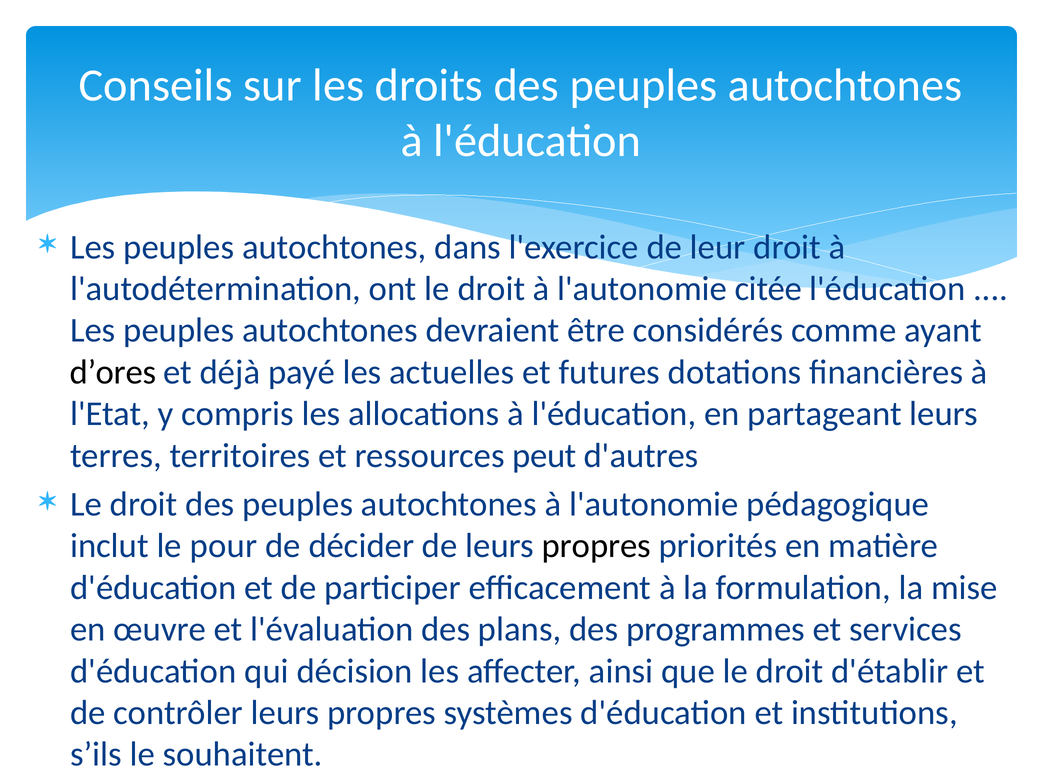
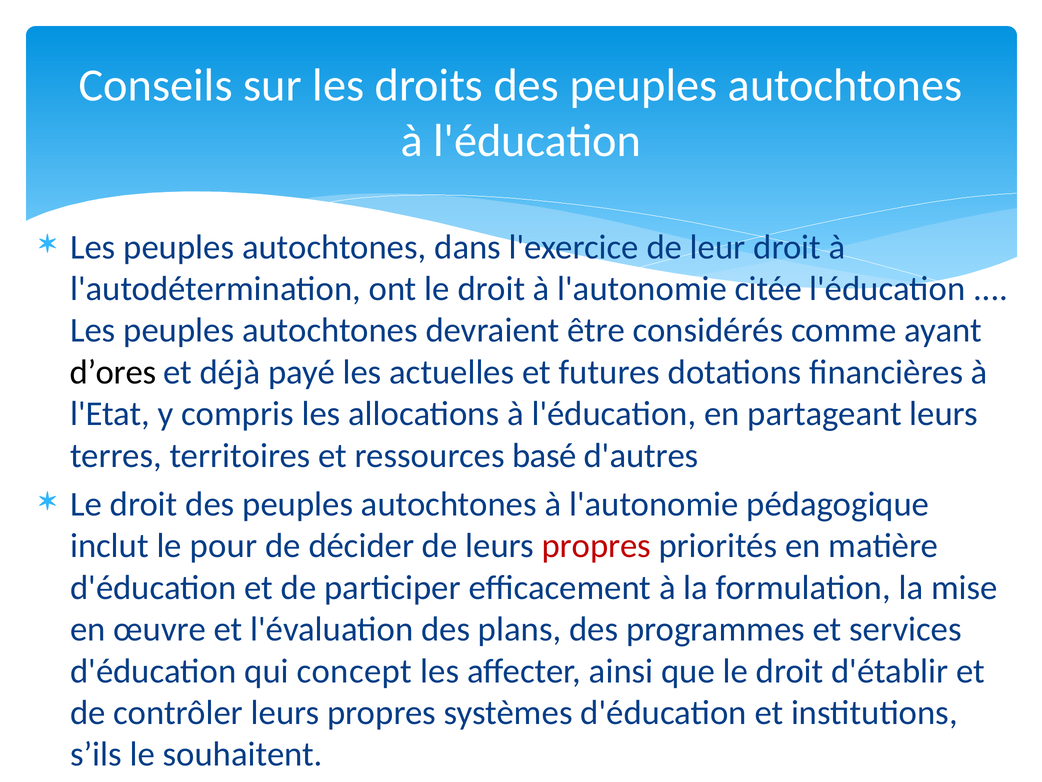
peut: peut -> basé
propres at (596, 546) colour: black -> red
décision: décision -> concept
